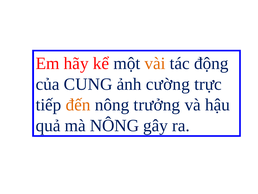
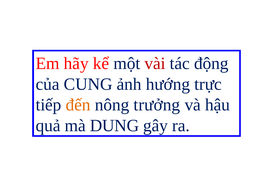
vài colour: orange -> red
cường: cường -> hướng
mà NÔNG: NÔNG -> DUNG
